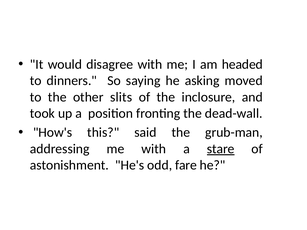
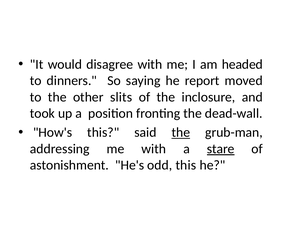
asking: asking -> report
the at (181, 133) underline: none -> present
odd fare: fare -> this
